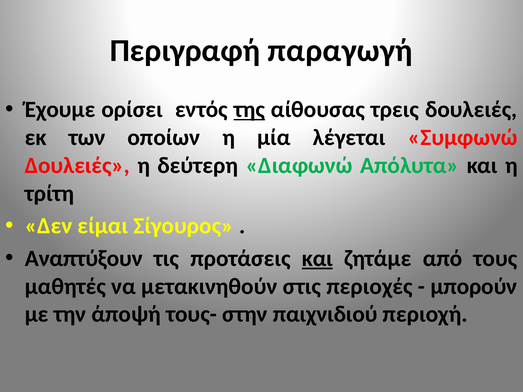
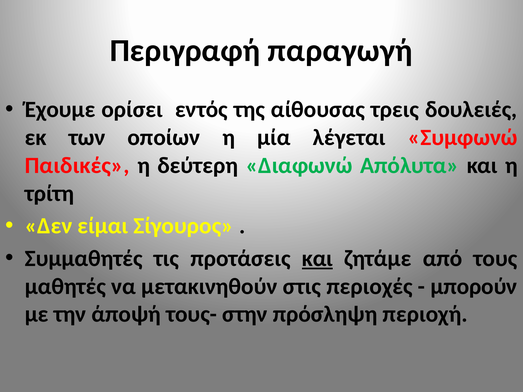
της underline: present -> none
Δουλειές at (77, 166): Δουλειές -> Παιδικές
Αναπτύξουν: Αναπτύξουν -> Συμμαθητές
παιχνιδιού: παιχνιδιού -> πρόσληψη
